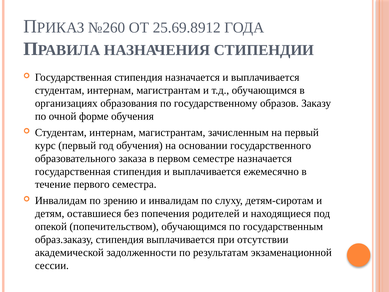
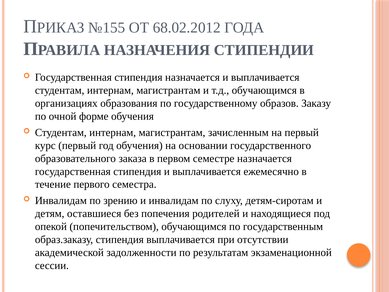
№260: №260 -> №155
25.69.8912: 25.69.8912 -> 68.02.2012
